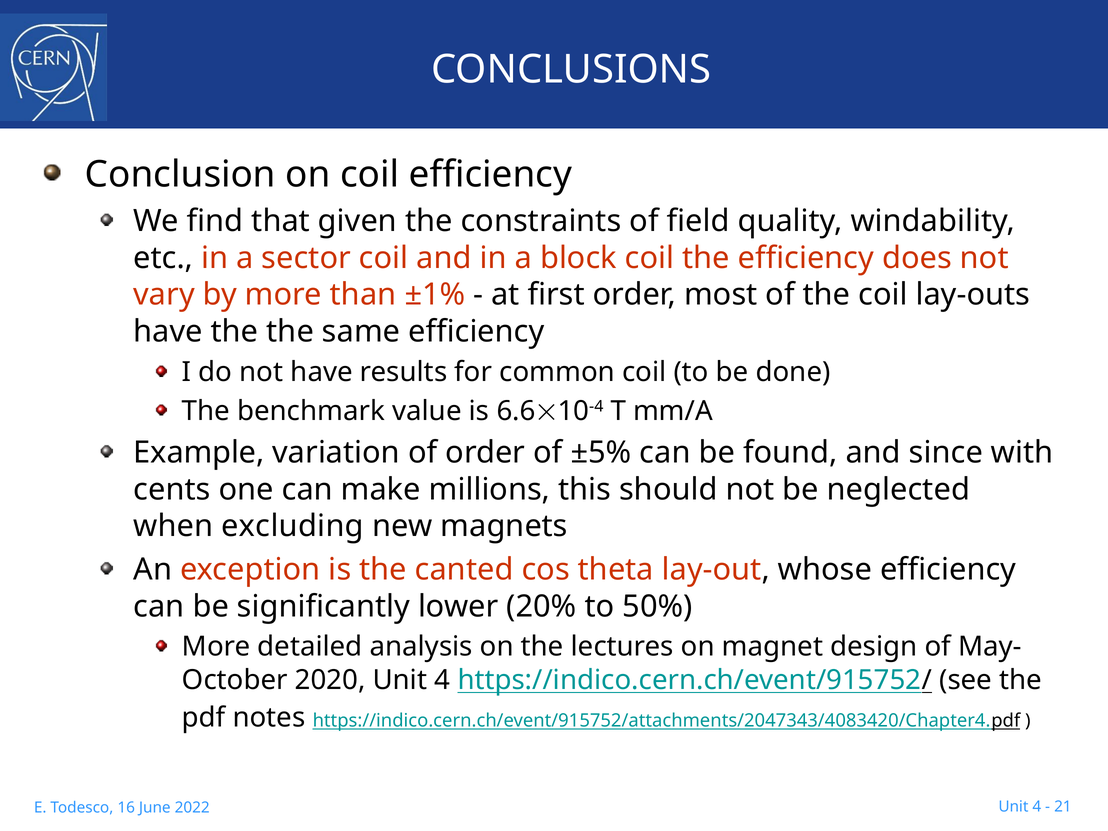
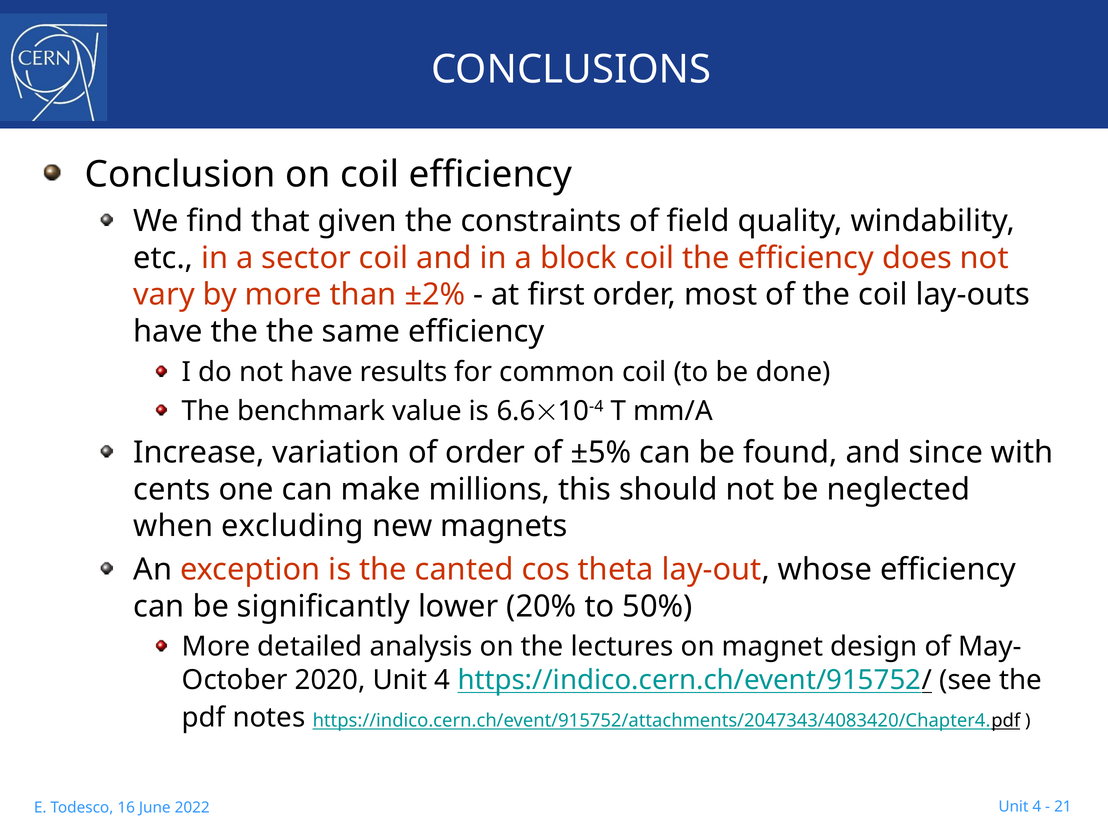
±1%: ±1% -> ±2%
Example: Example -> Increase
